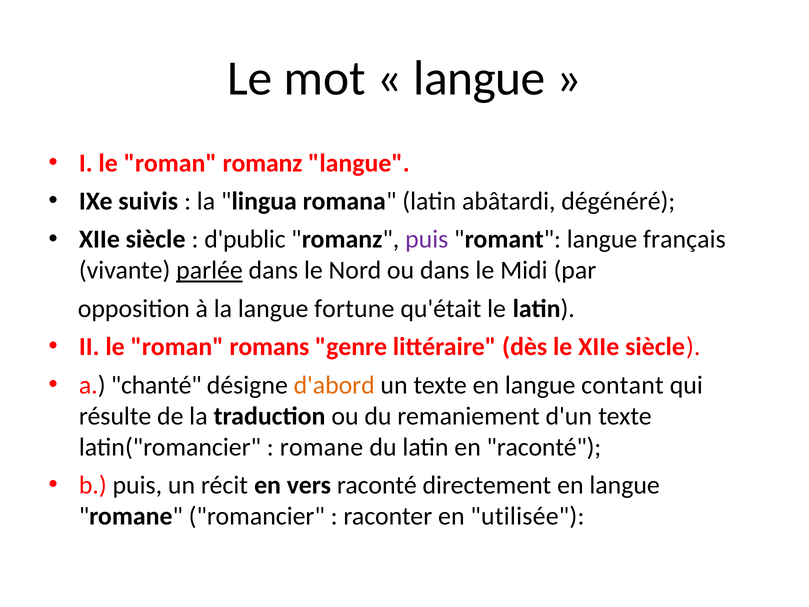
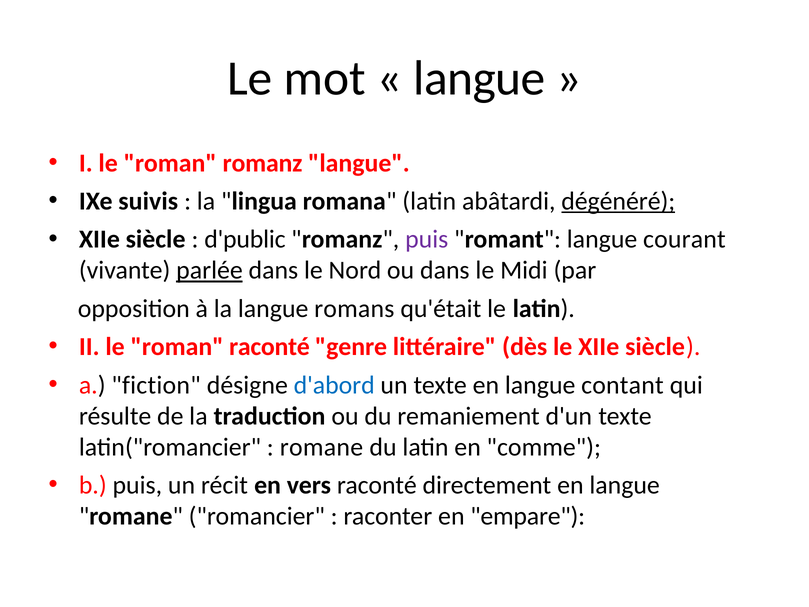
dégénéré underline: none -> present
français: français -> courant
fortune: fortune -> romans
roman romans: romans -> raconté
chanté: chanté -> fiction
d'abord colour: orange -> blue
en raconté: raconté -> comme
utilisée: utilisée -> empare
